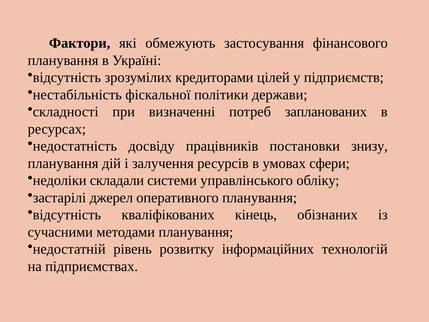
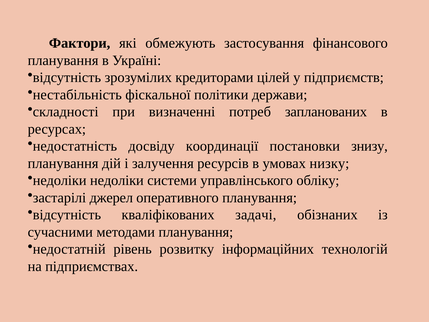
працівників: працівників -> координації
сфери: сфери -> низку
недоліки складали: складали -> недоліки
кінець: кінець -> задачі
